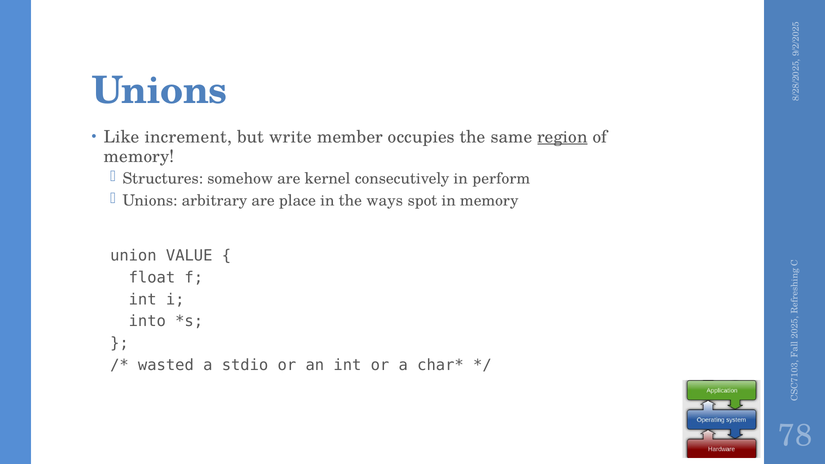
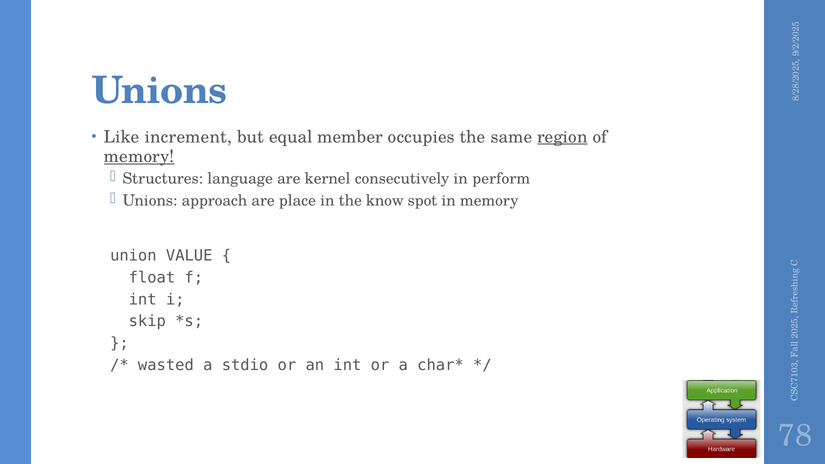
write: write -> equal
memory at (139, 156) underline: none -> present
somehow: somehow -> language
arbitrary: arbitrary -> approach
ways: ways -> know
into: into -> skip
